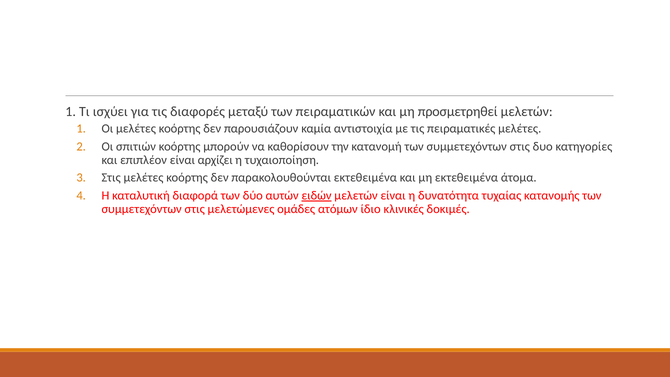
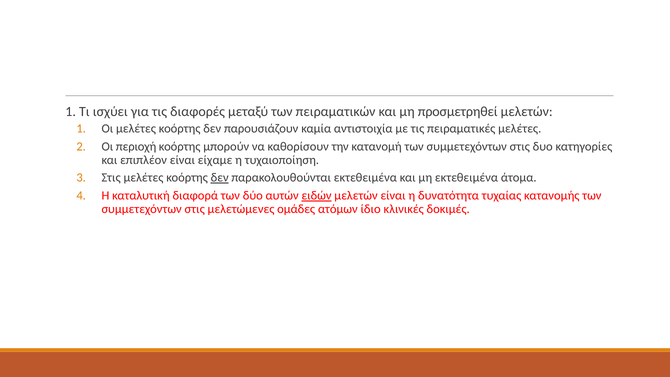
σπιτιών: σπιτιών -> περιοχή
αρχίζει: αρχίζει -> είχαμε
δεν at (220, 178) underline: none -> present
